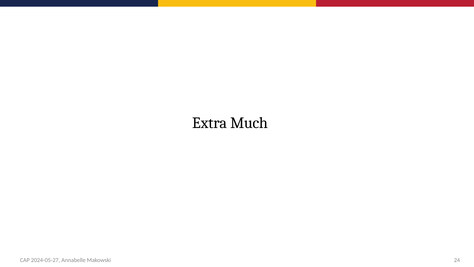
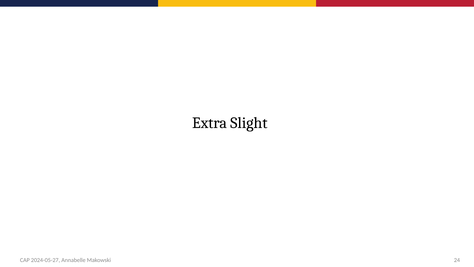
Much: Much -> Slight
